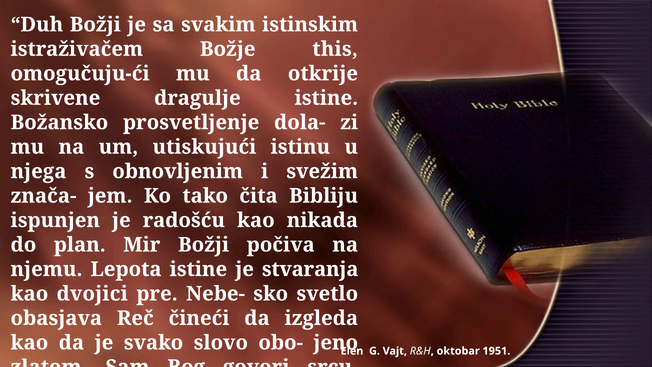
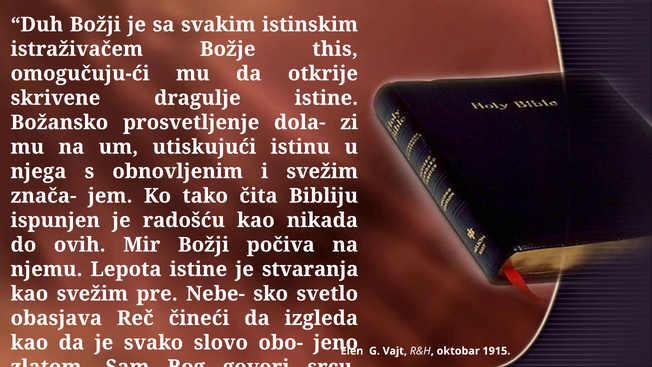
plan: plan -> ovih
kao dvojici: dvojici -> svežim
1951: 1951 -> 1915
